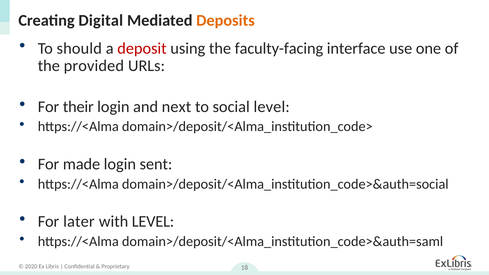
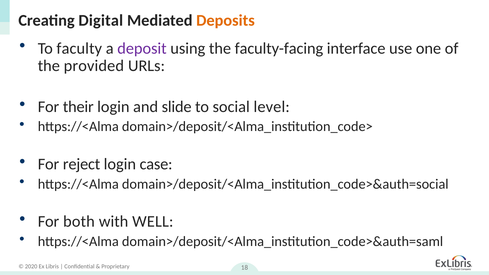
should: should -> faculty
deposit colour: red -> purple
next: next -> slide
made: made -> reject
sent: sent -> case
later: later -> both
with LEVEL: LEVEL -> WELL
